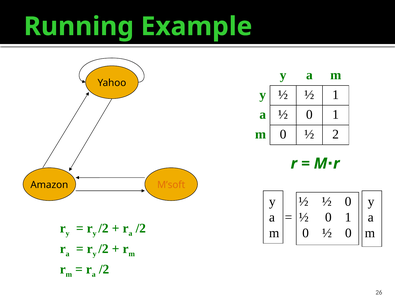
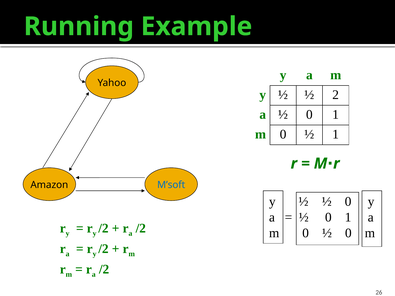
½ 1: 1 -> 2
½ 2: 2 -> 1
M’soft colour: orange -> blue
